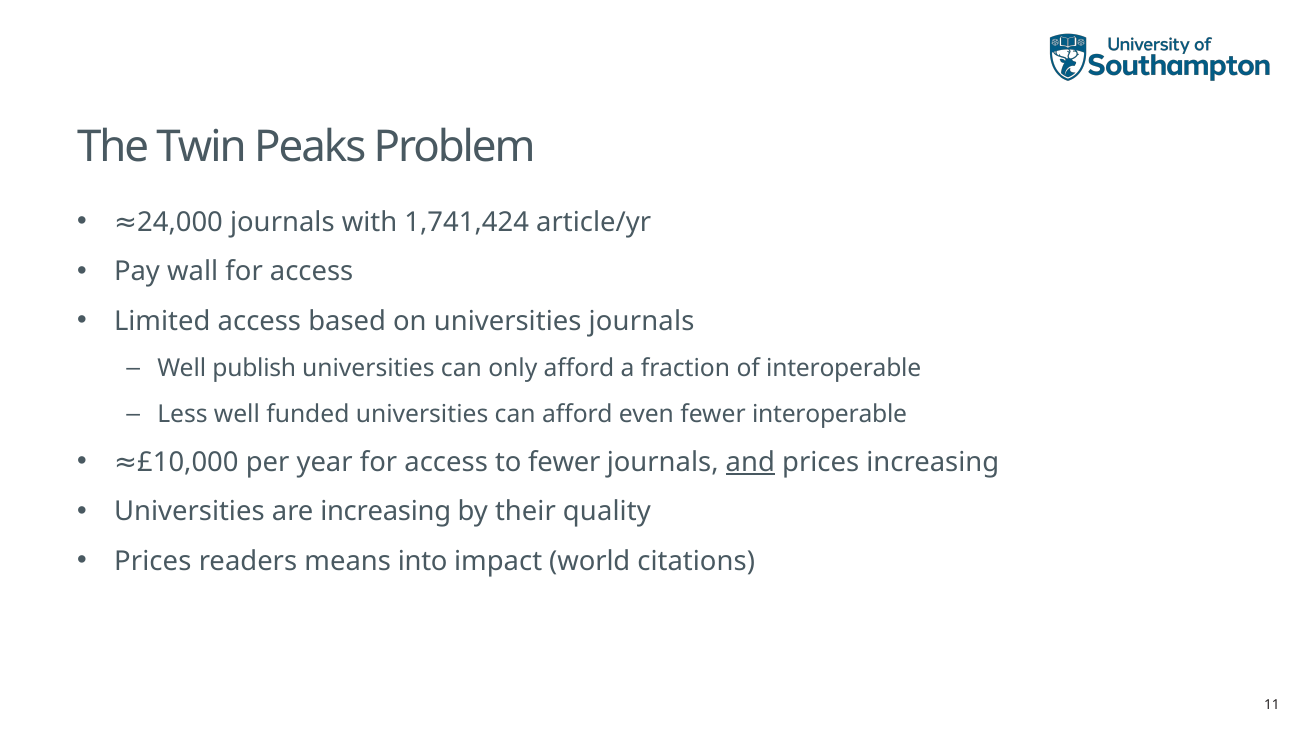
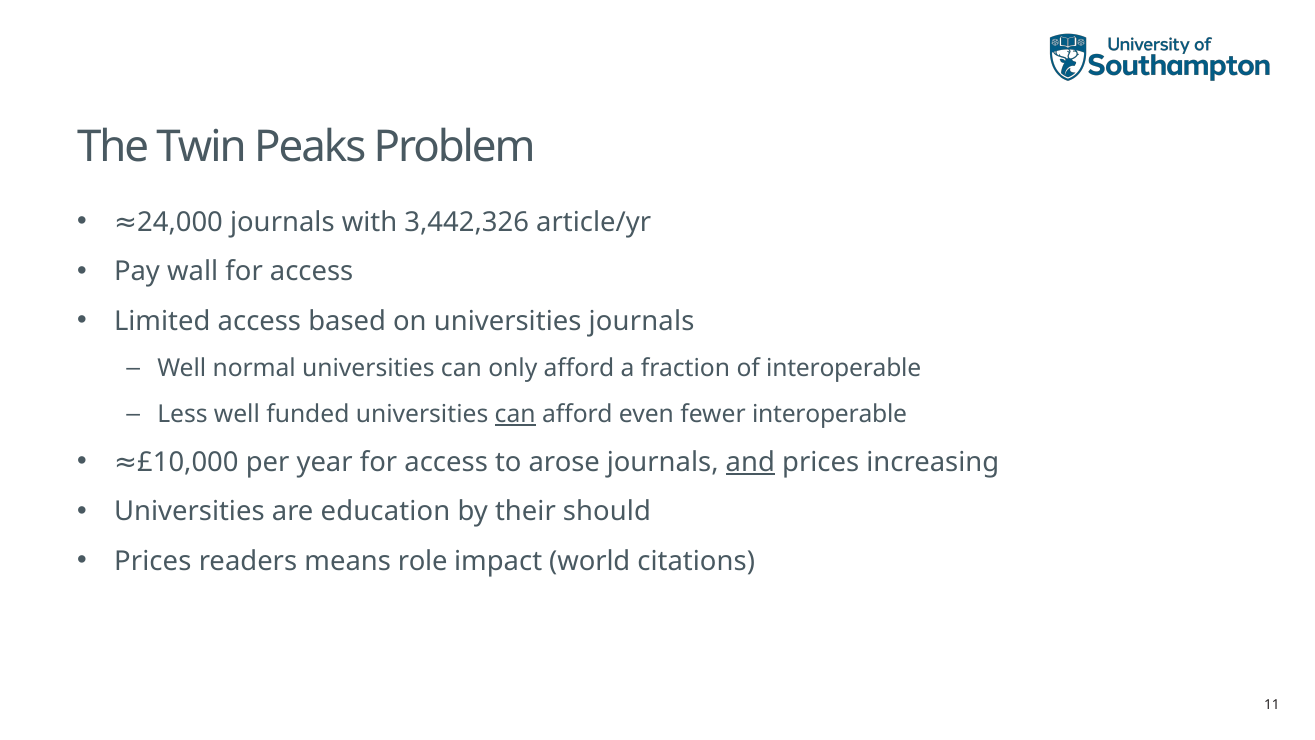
1,741,424: 1,741,424 -> 3,442,326
publish: publish -> normal
can at (515, 414) underline: none -> present
to fewer: fewer -> arose
are increasing: increasing -> education
quality: quality -> should
into: into -> role
